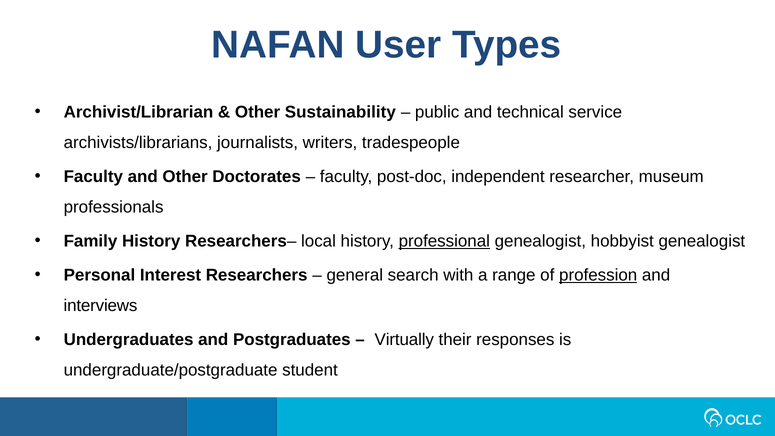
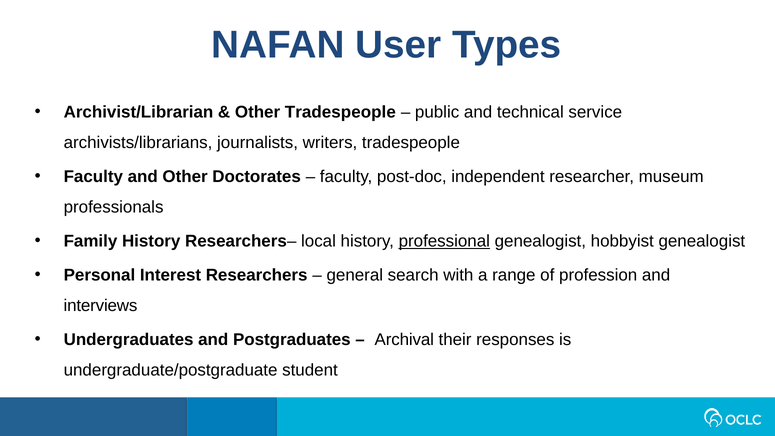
Other Sustainability: Sustainability -> Tradespeople
profession underline: present -> none
Virtually: Virtually -> Archival
